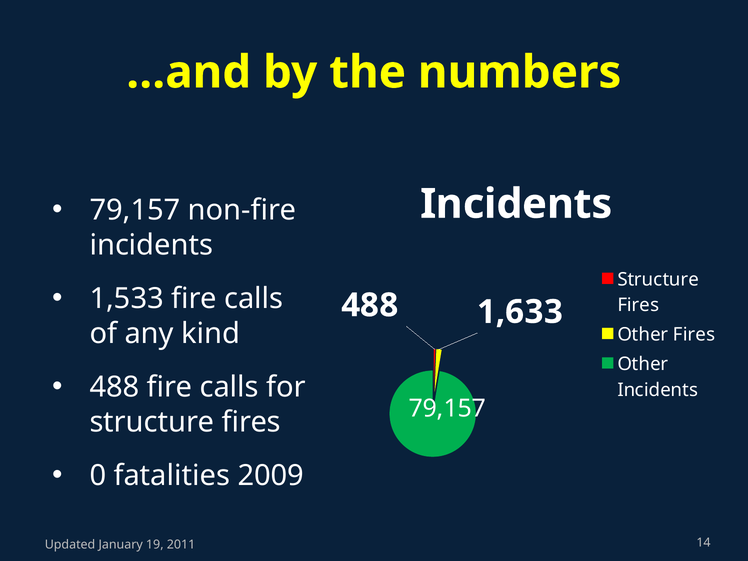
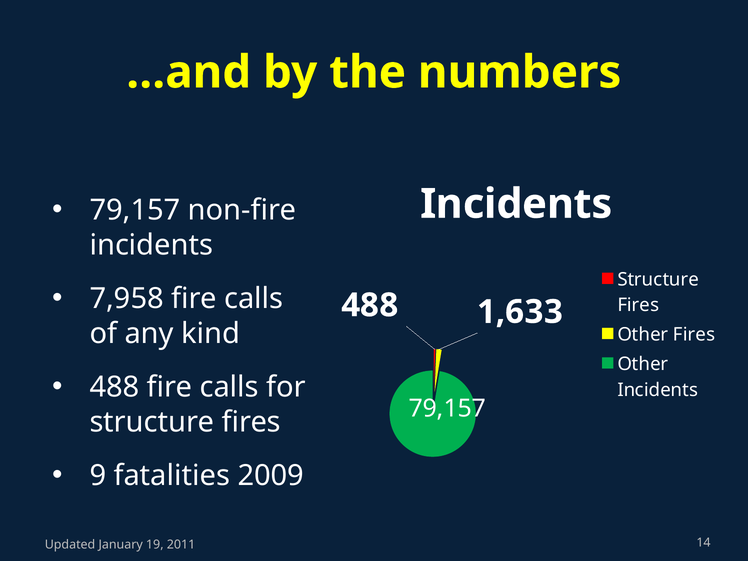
1,533: 1,533 -> 7,958
0: 0 -> 9
